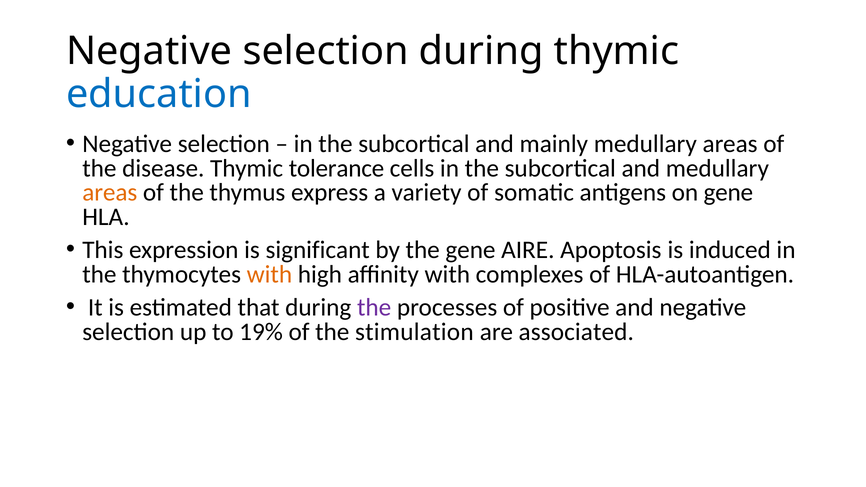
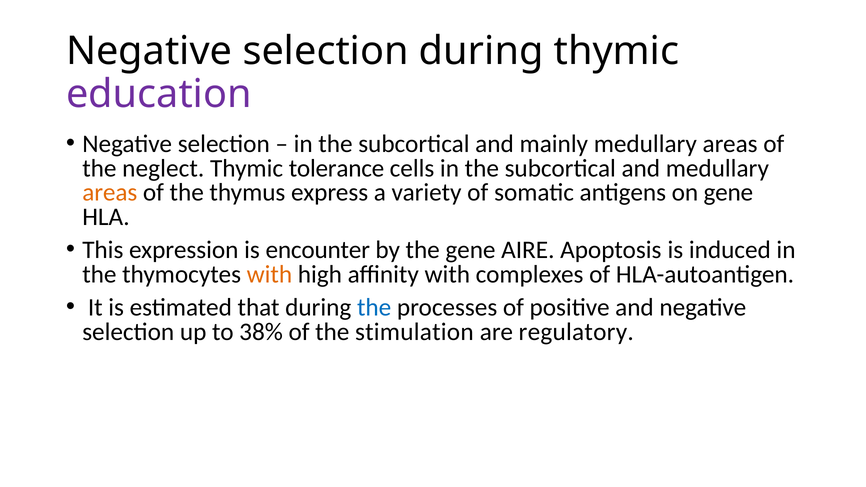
education colour: blue -> purple
disease: disease -> neglect
significant: significant -> encounter
the at (374, 308) colour: purple -> blue
19%: 19% -> 38%
associated: associated -> regulatory
